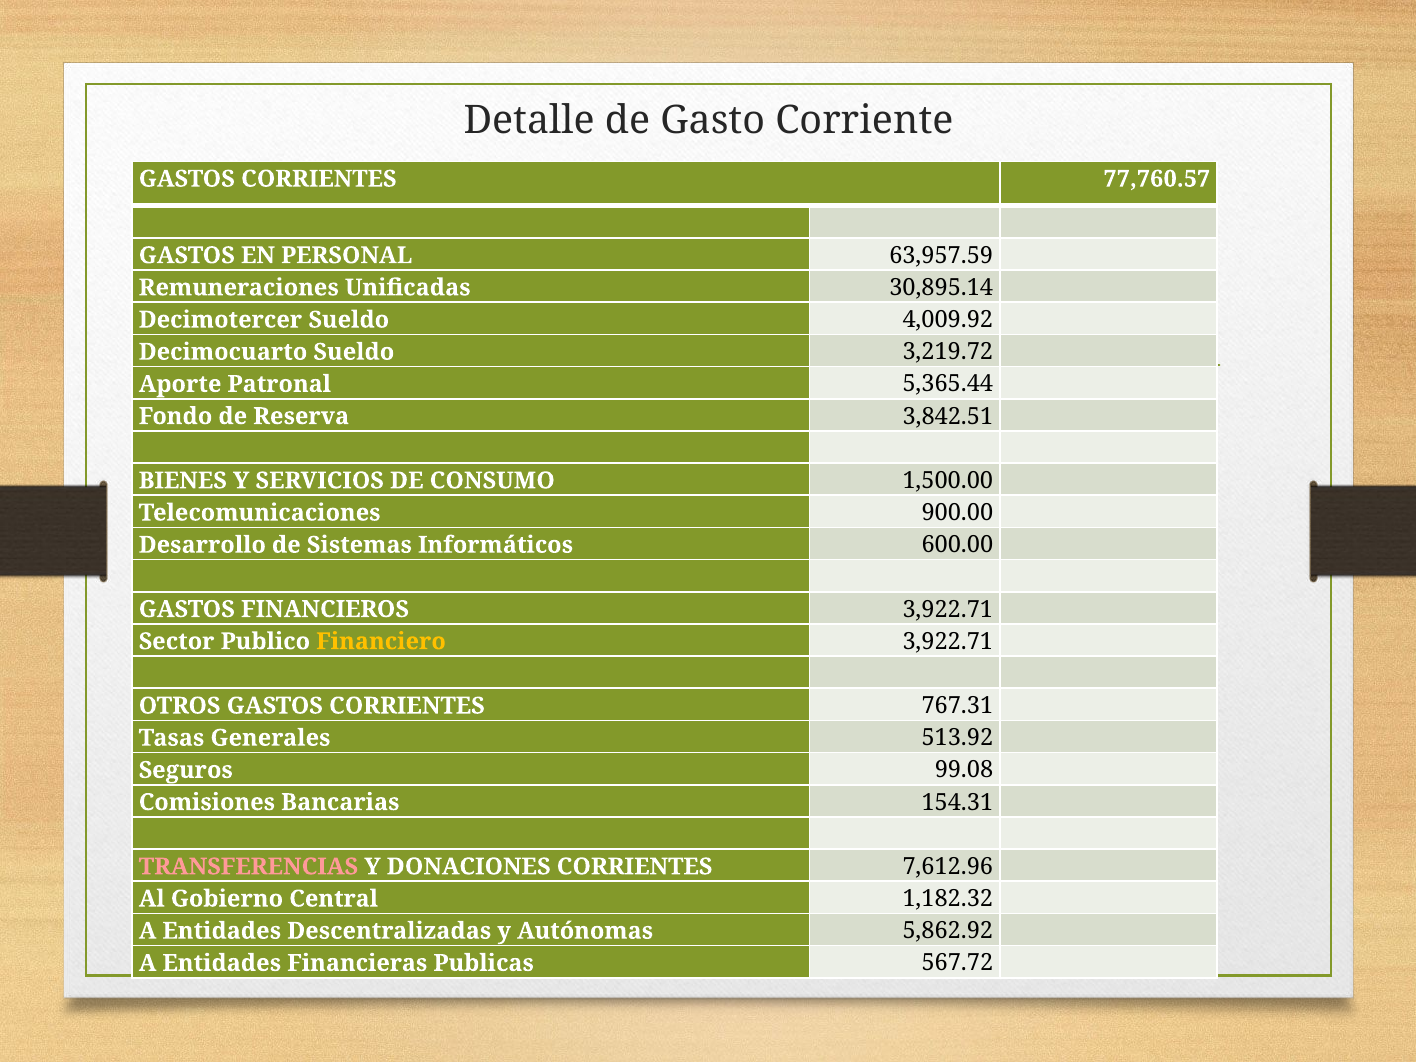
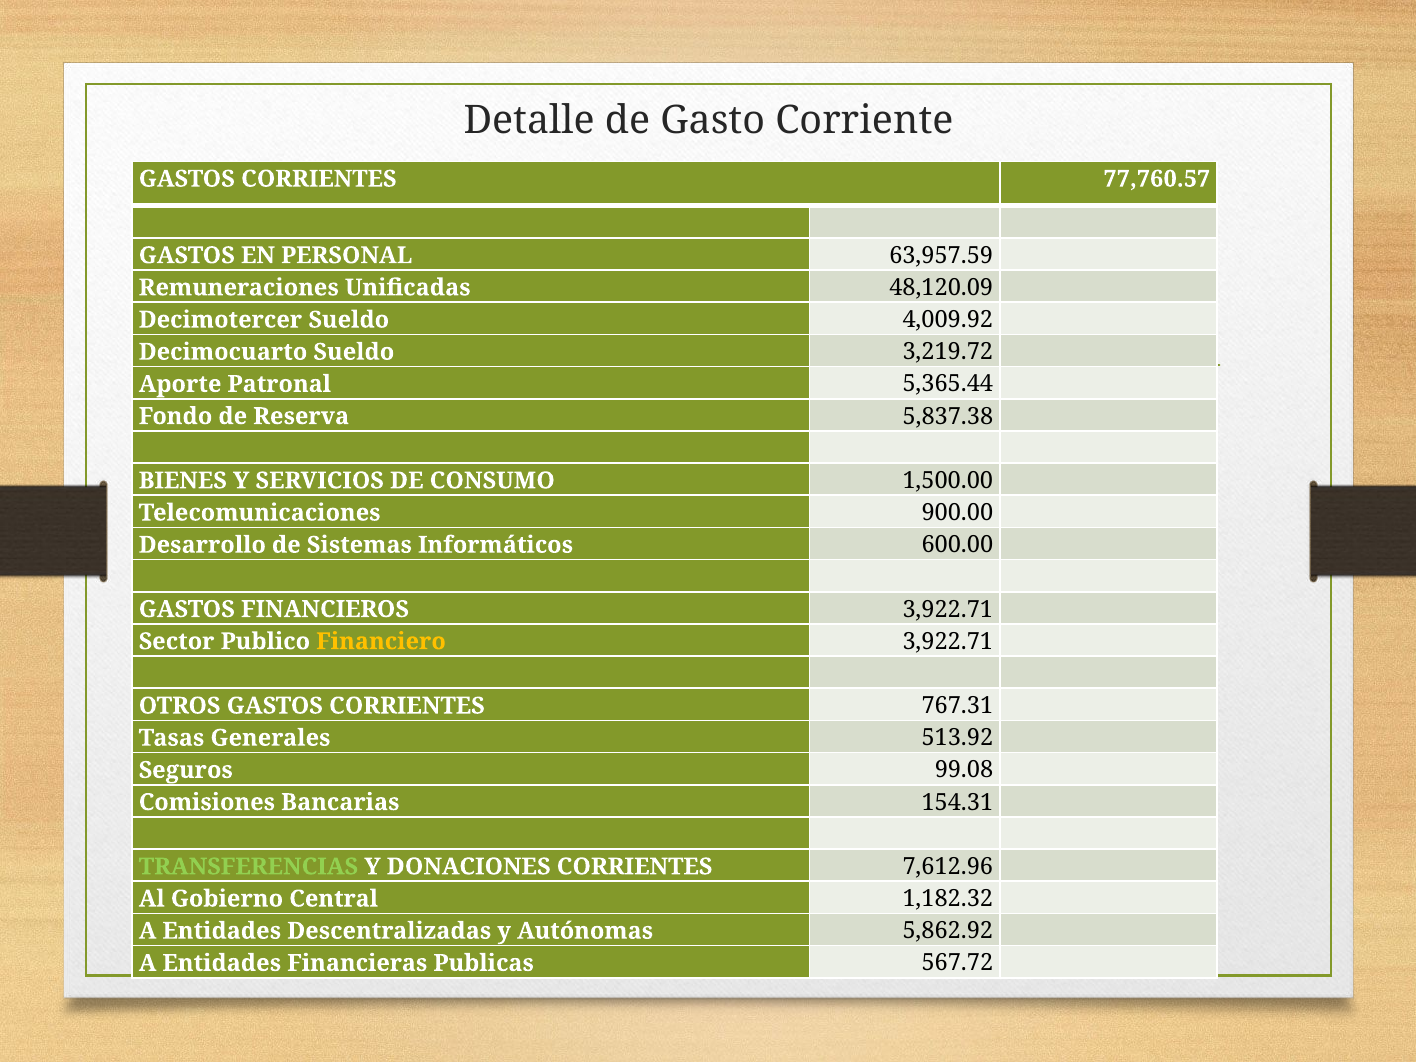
30,895.14: 30,895.14 -> 48,120.09
3,842.51: 3,842.51 -> 5,837.38
TRANSFERENCIAS colour: pink -> light green
